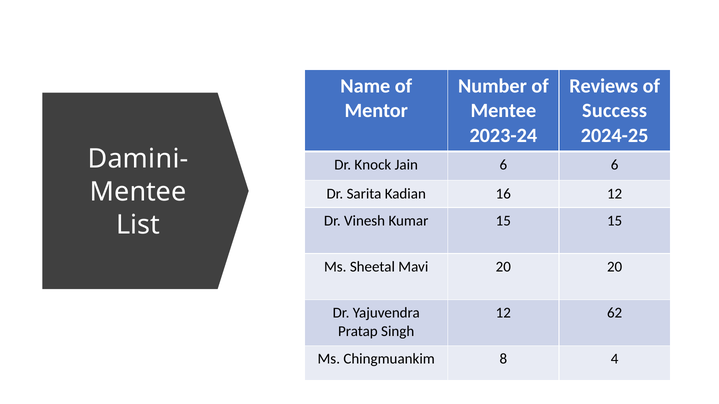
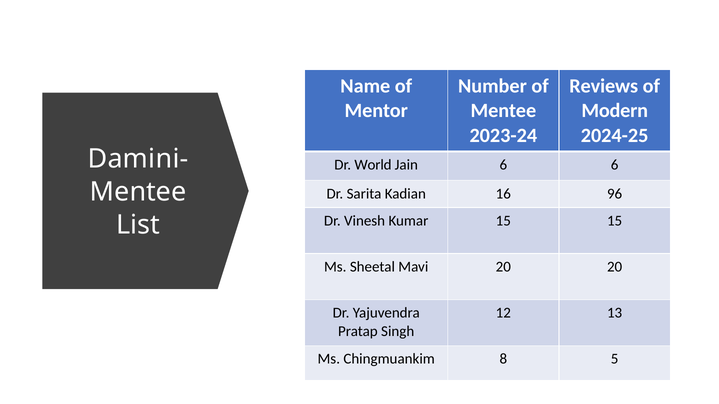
Success: Success -> Modern
Knock: Knock -> World
16 12: 12 -> 96
62: 62 -> 13
4: 4 -> 5
